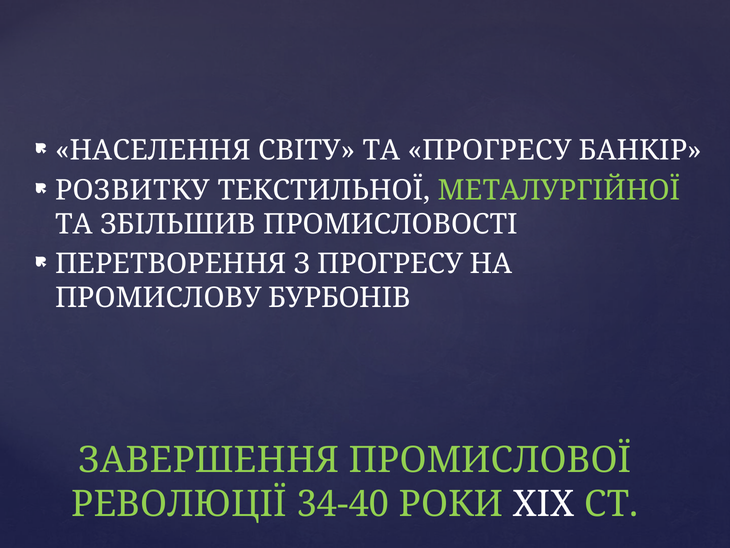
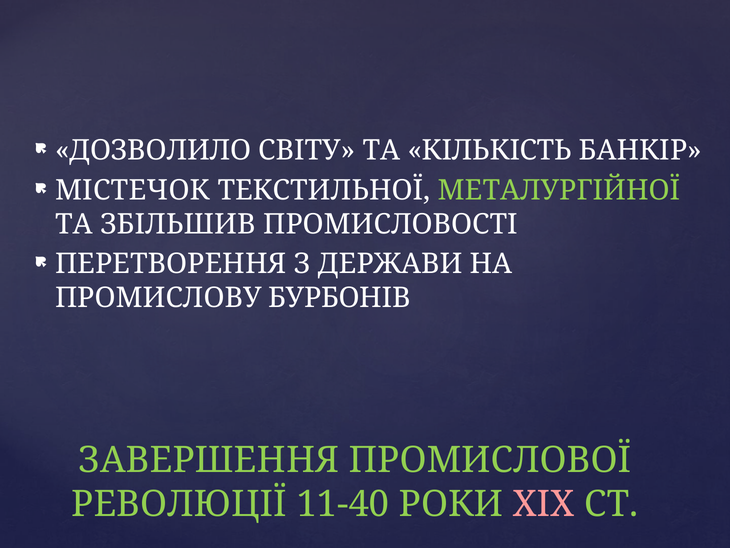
НАСЕЛЕННЯ: НАСЕЛЕННЯ -> ДОЗВОЛИЛО
ТА ПРОГРЕСУ: ПРОГРЕСУ -> КІЛЬКІСТЬ
РОЗВИТКУ: РОЗВИТКУ -> МІСТЕЧОК
З ПРОГРЕСУ: ПРОГРЕСУ -> ДЕРЖАВИ
34-40: 34-40 -> 11-40
ХІХ colour: white -> pink
